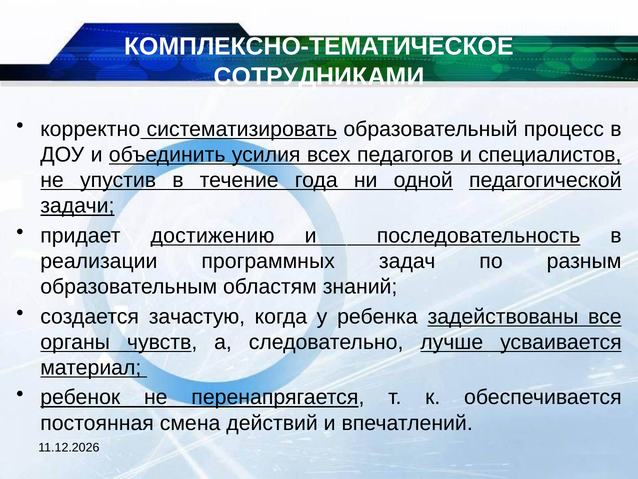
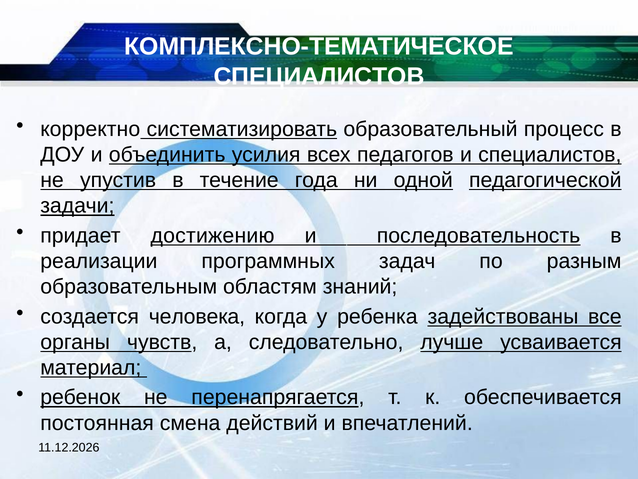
СОТРУДНИКАМИ at (319, 76): СОТРУДНИКАМИ -> СПЕЦИАЛИСТОВ
зачастую: зачастую -> человека
